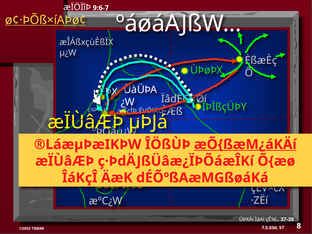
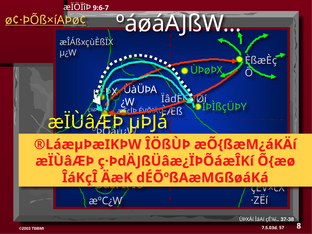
æÕ{ßæM¿áKÄí underline: present -> none
